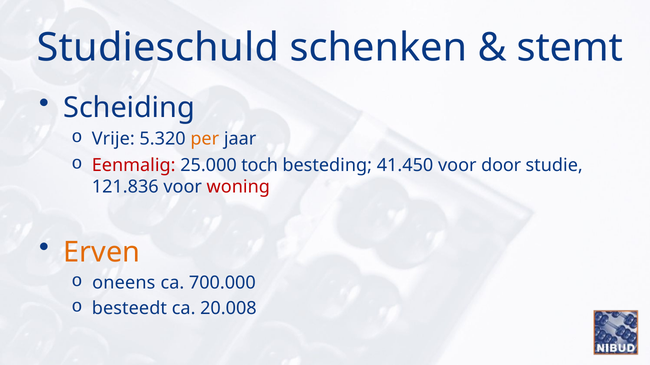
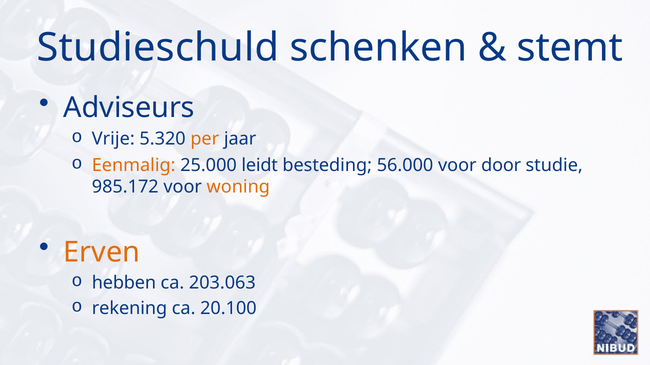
Scheiding: Scheiding -> Adviseurs
Eenmalig colour: red -> orange
toch: toch -> leidt
41.450: 41.450 -> 56.000
121.836: 121.836 -> 985.172
woning colour: red -> orange
oneens: oneens -> hebben
700.000: 700.000 -> 203.063
besteedt: besteedt -> rekening
20.008: 20.008 -> 20.100
